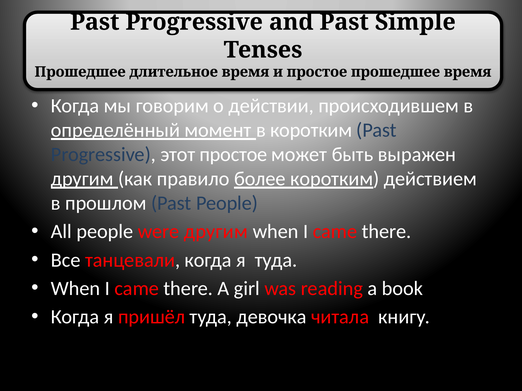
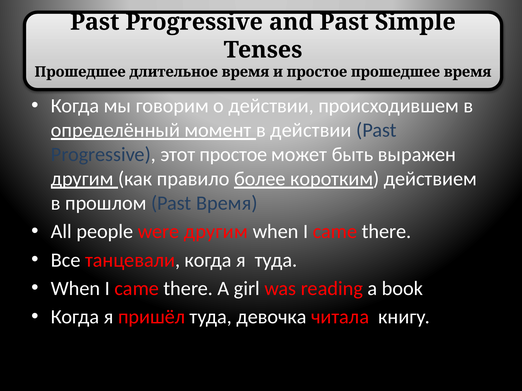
в коротким: коротким -> действии
Past People: People -> Время
